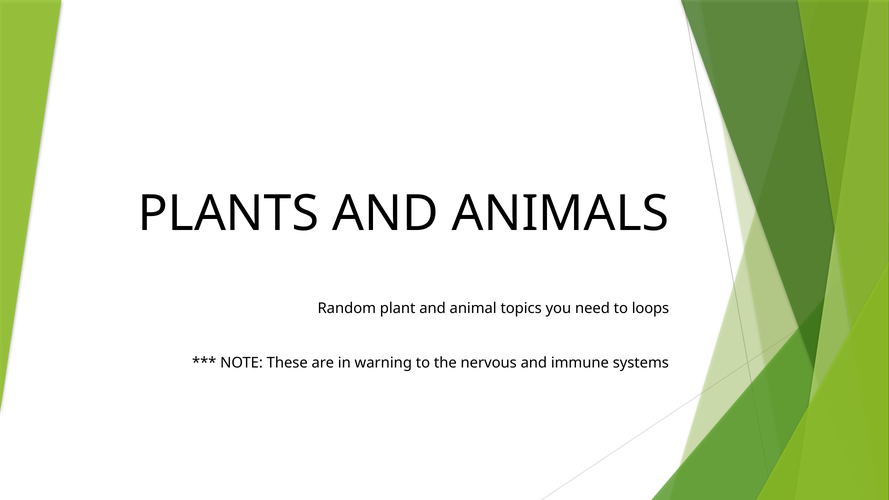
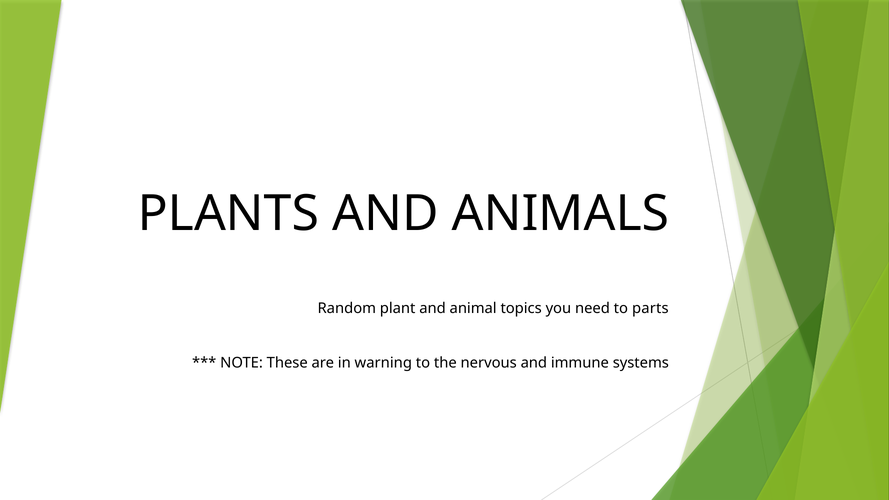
loops: loops -> parts
